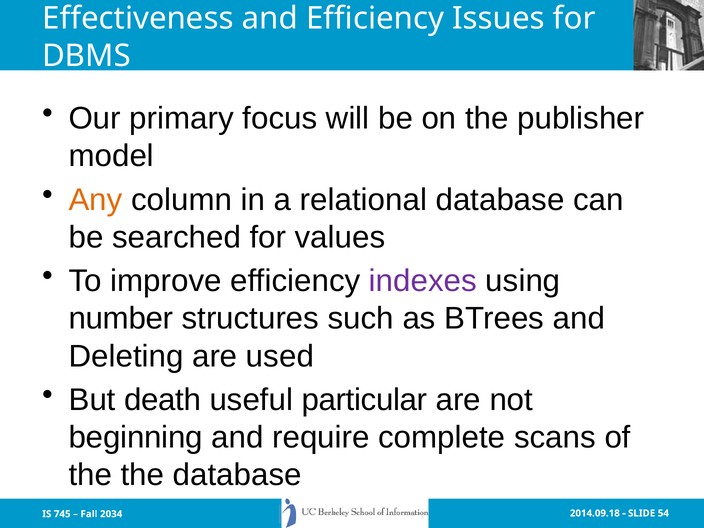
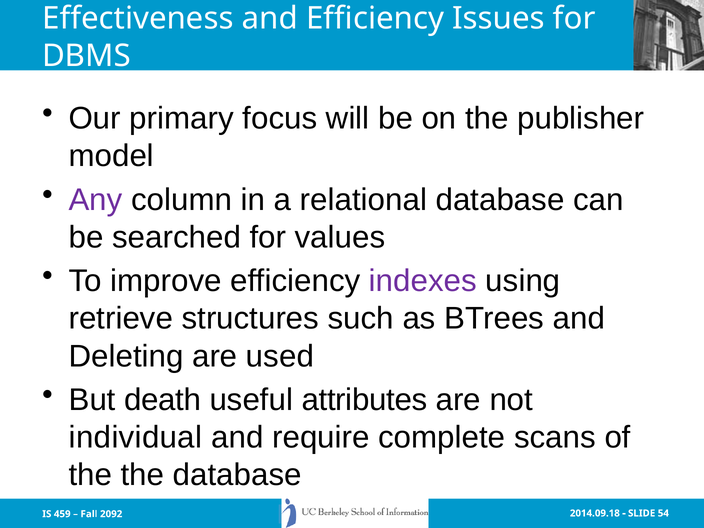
Any colour: orange -> purple
number: number -> retrieve
particular: particular -> attributes
beginning: beginning -> individual
745: 745 -> 459
2034: 2034 -> 2092
